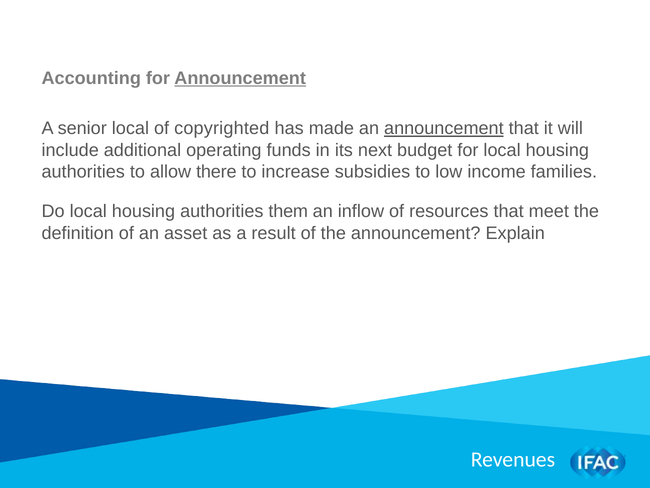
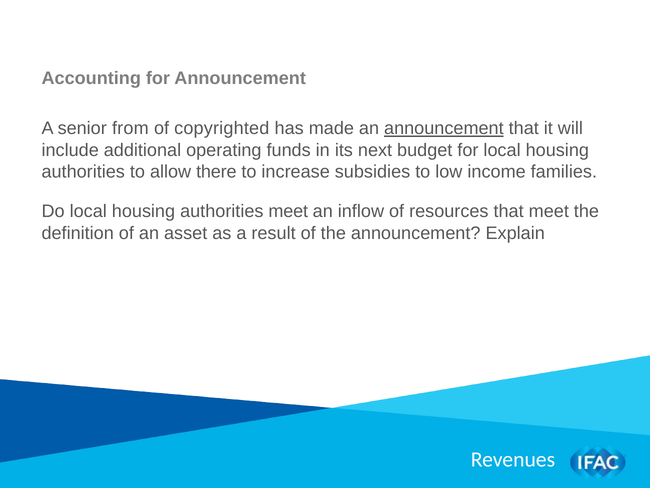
Announcement at (240, 78) underline: present -> none
senior local: local -> from
authorities them: them -> meet
